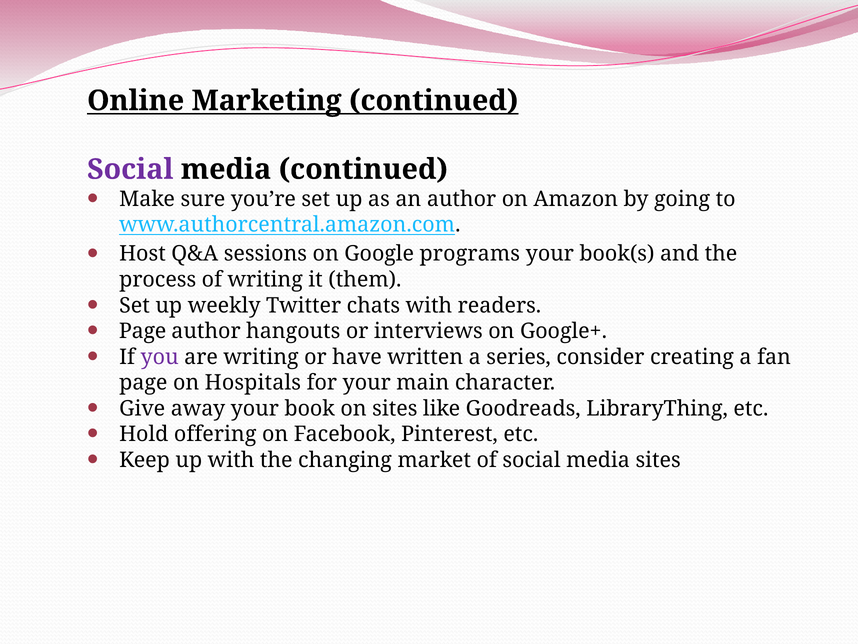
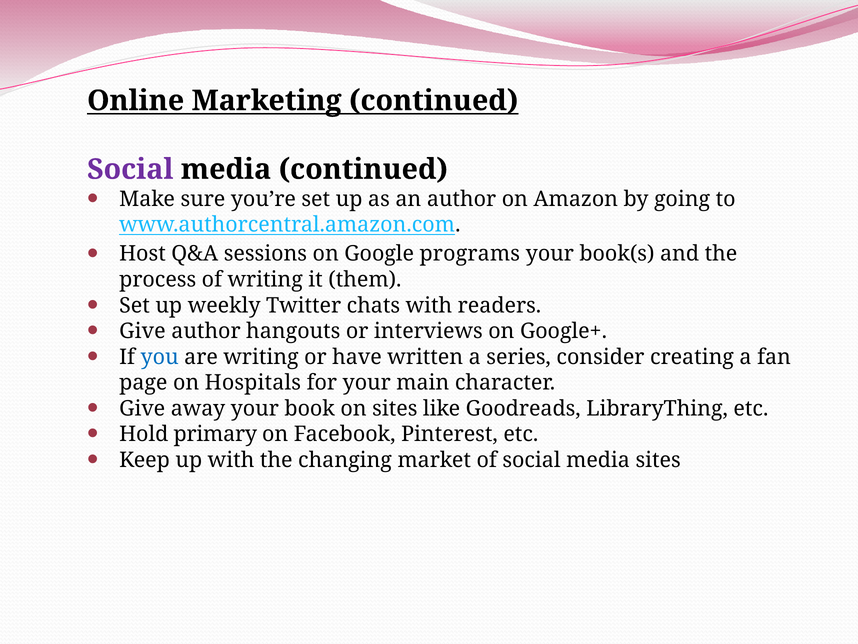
Page at (143, 331): Page -> Give
you colour: purple -> blue
offering: offering -> primary
